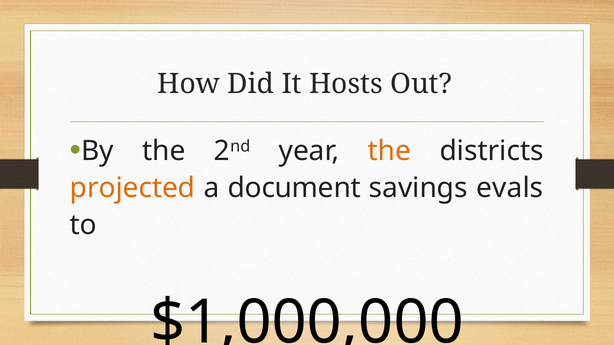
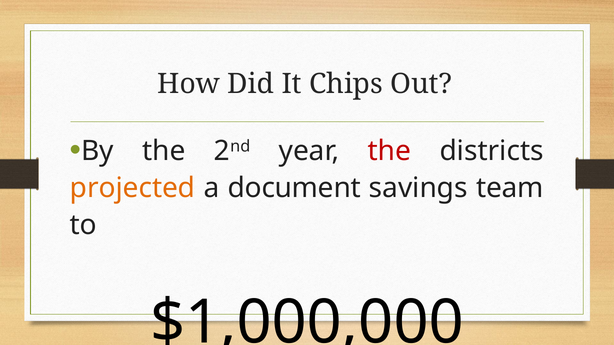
Hosts: Hosts -> Chips
the at (390, 151) colour: orange -> red
evals: evals -> team
